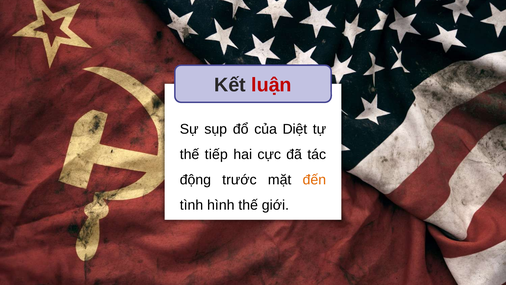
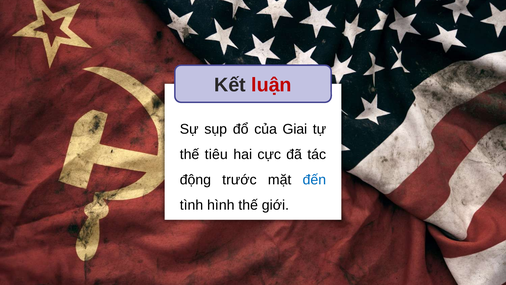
Diệt: Diệt -> Giai
tiếp: tiếp -> tiêu
đến colour: orange -> blue
